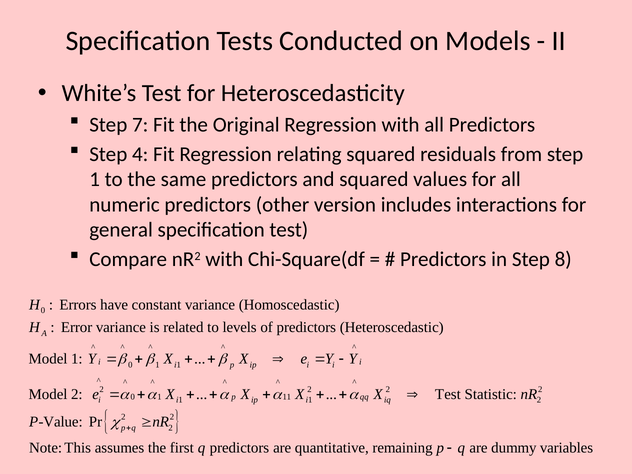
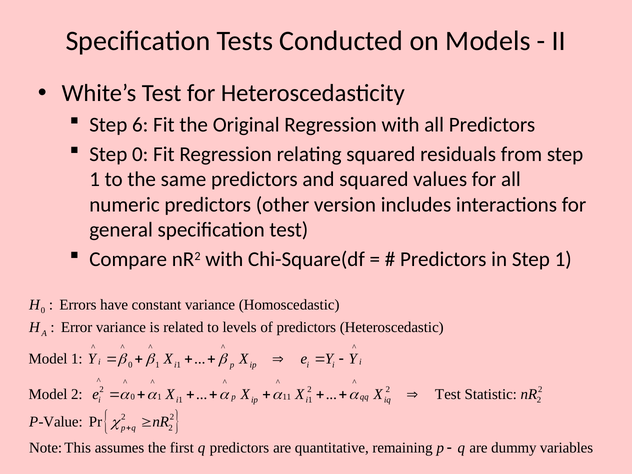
7: 7 -> 6
Step 4: 4 -> 0
in Step 8: 8 -> 1
